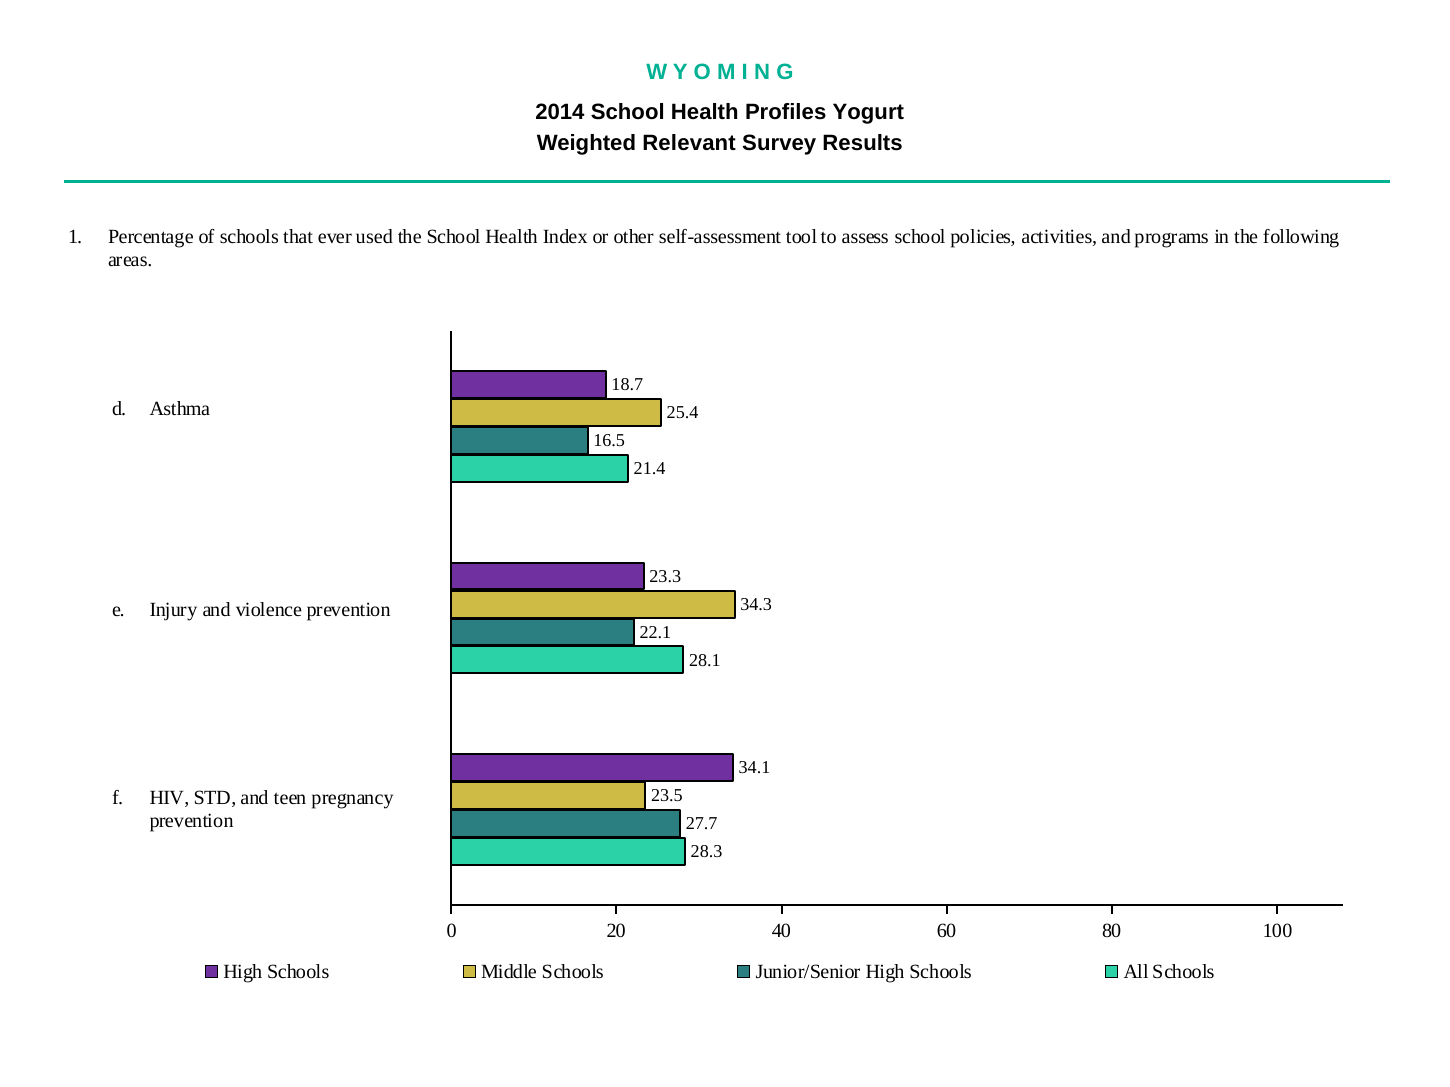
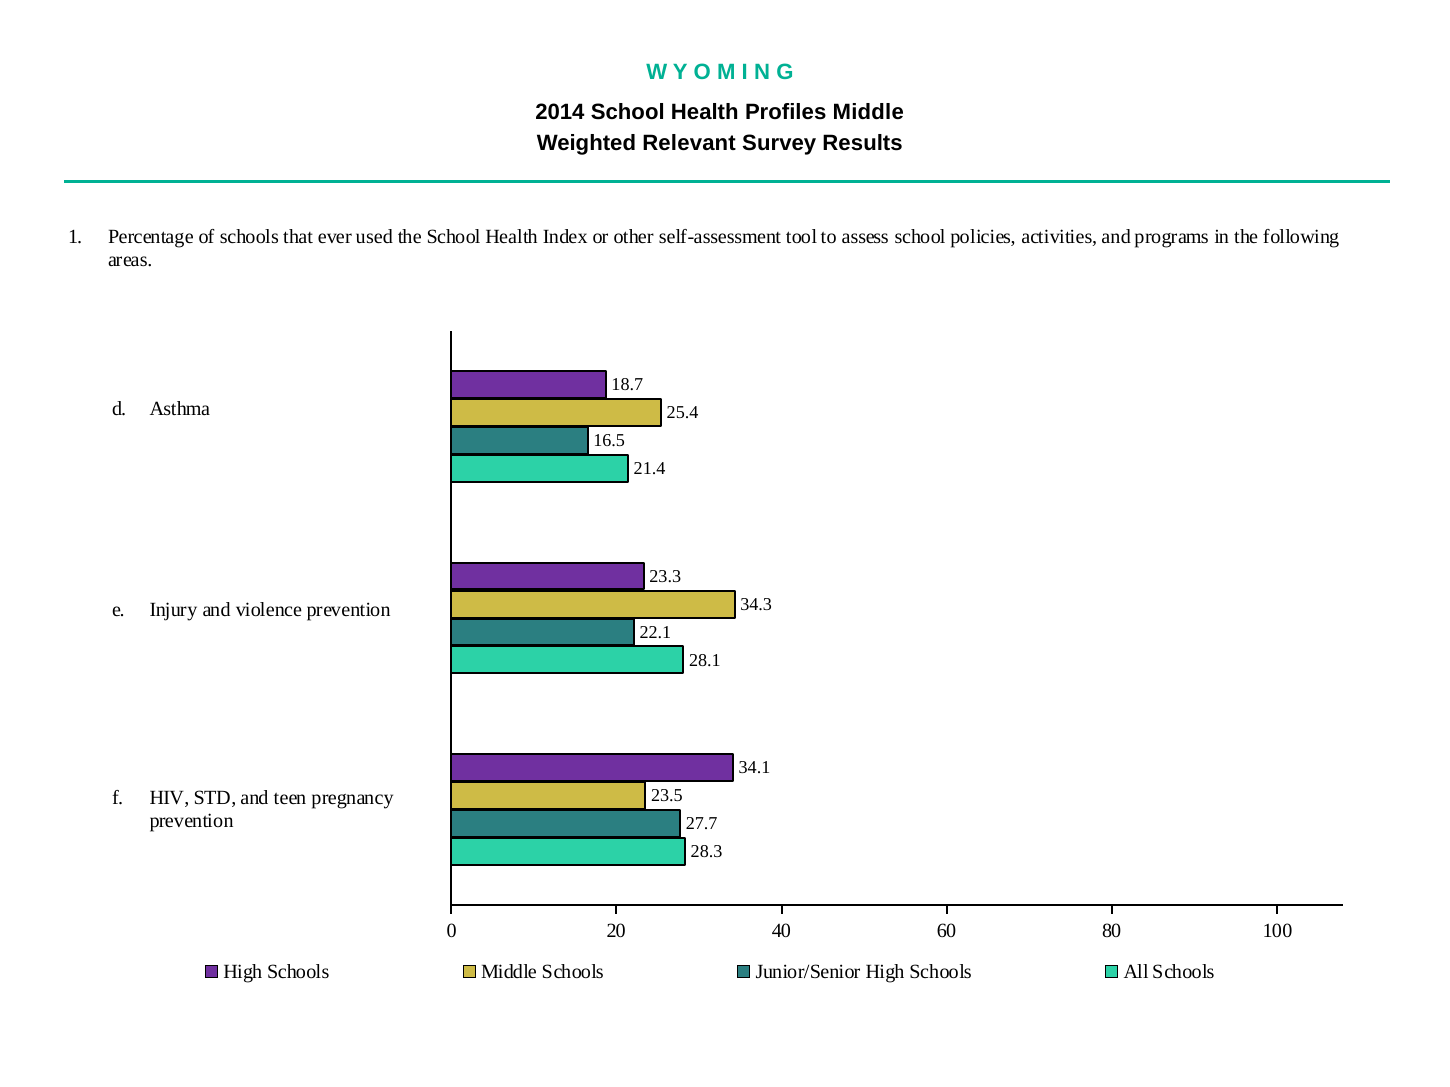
Profiles Yogurt: Yogurt -> Middle
